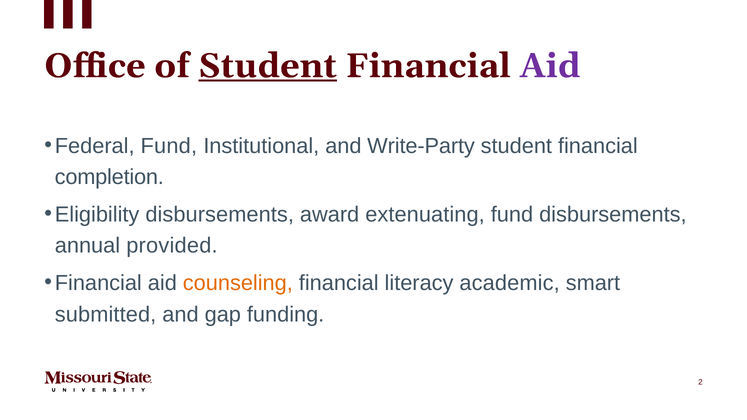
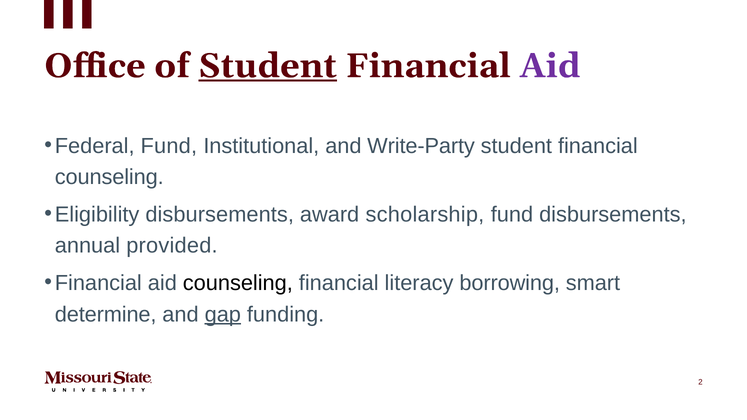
completion at (109, 177): completion -> counseling
extenuating: extenuating -> scholarship
counseling at (238, 283) colour: orange -> black
academic: academic -> borrowing
submitted: submitted -> determine
gap underline: none -> present
